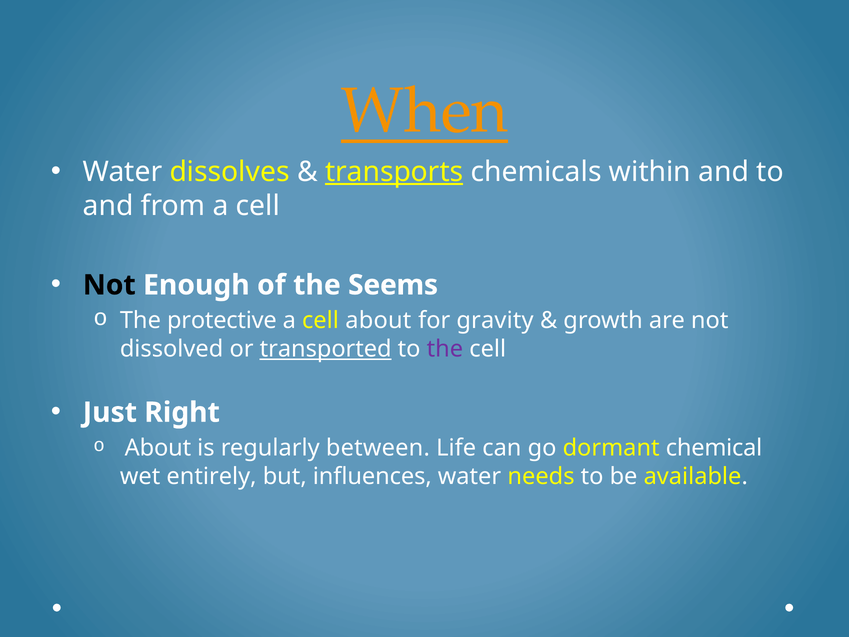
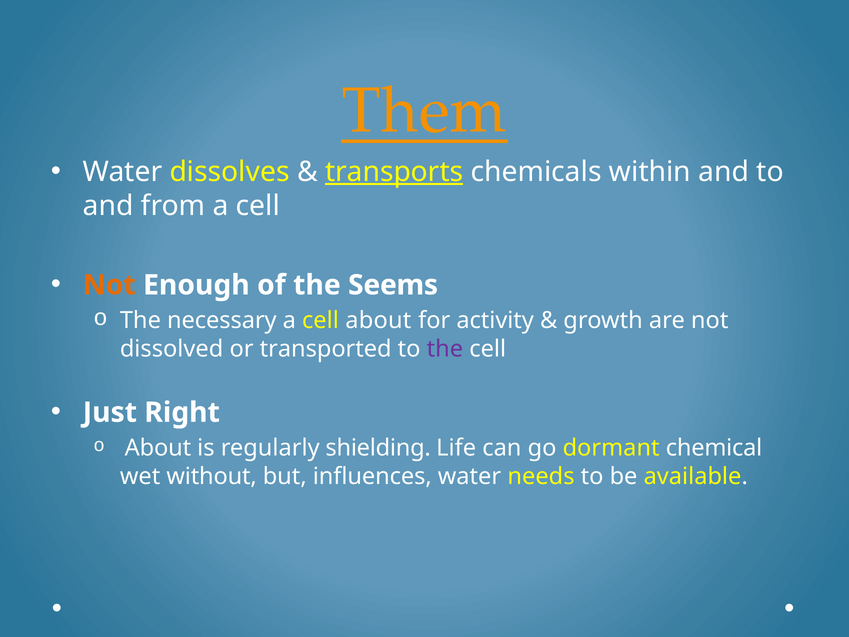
When: When -> Them
Not at (109, 285) colour: black -> orange
protective: protective -> necessary
gravity: gravity -> activity
transported underline: present -> none
between: between -> shielding
entirely: entirely -> without
